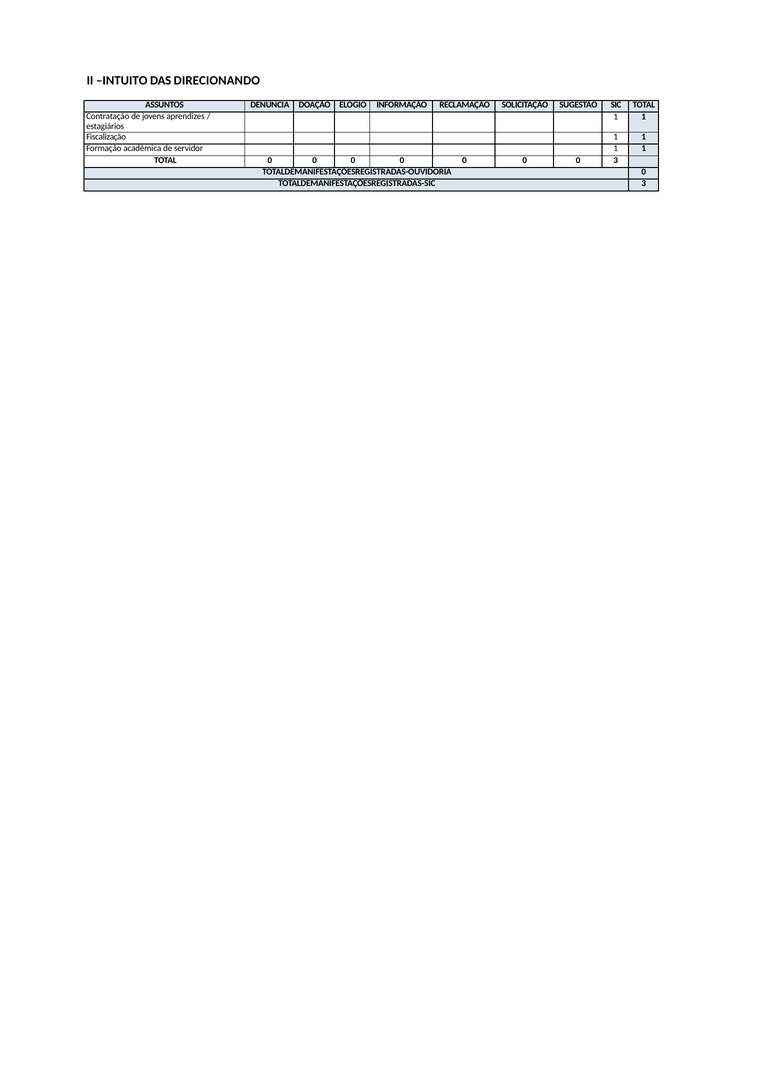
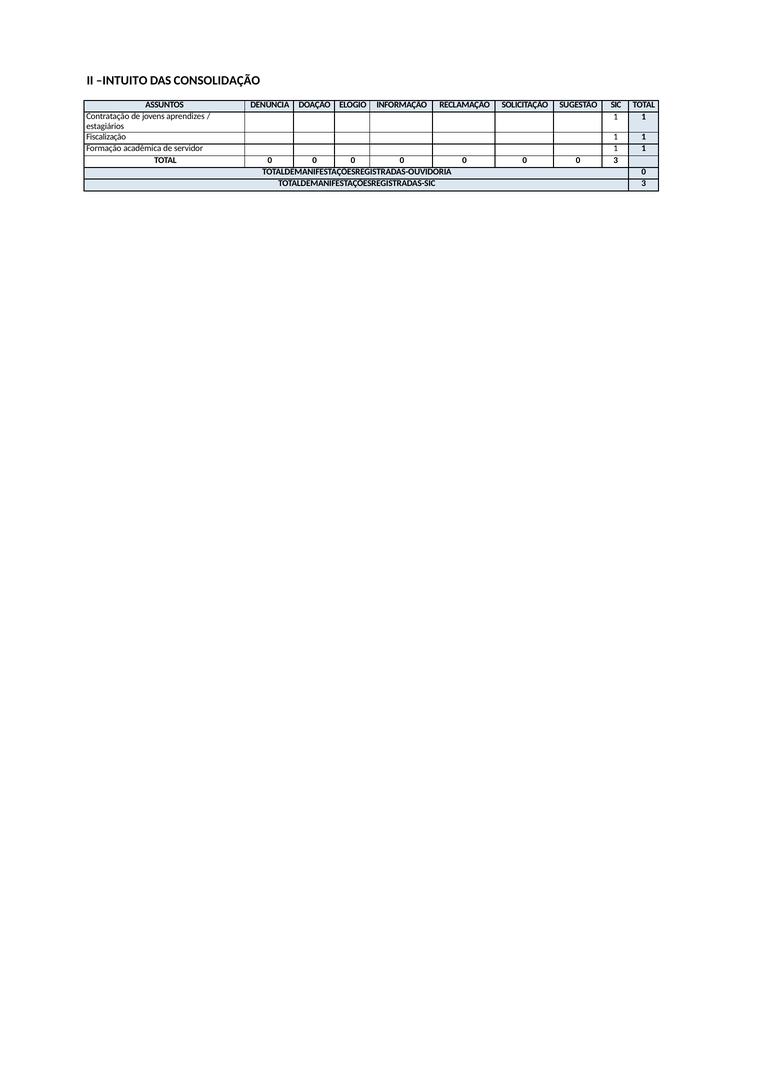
DIRECIONANDO: DIRECIONANDO -> CONSOLIDAÇÃO
